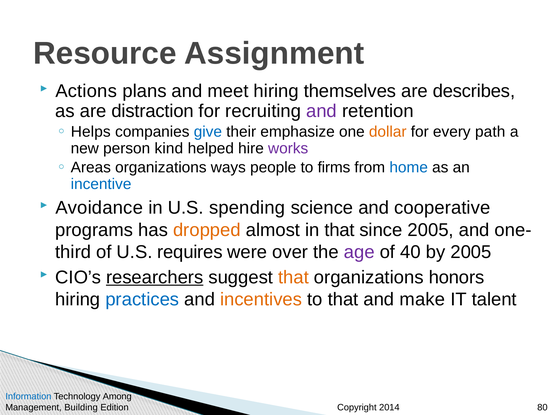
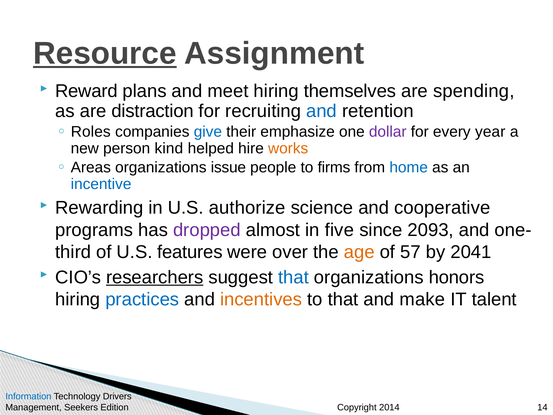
Resource underline: none -> present
Actions: Actions -> Reward
describes: describes -> spending
and at (322, 111) colour: purple -> blue
Helps: Helps -> Roles
dollar colour: orange -> purple
path: path -> year
works colour: purple -> orange
ways: ways -> issue
Avoidance: Avoidance -> Rewarding
spending: spending -> authorize
dropped colour: orange -> purple
in that: that -> five
since 2005: 2005 -> 2093
requires: requires -> features
age colour: purple -> orange
40: 40 -> 57
by 2005: 2005 -> 2041
that at (294, 277) colour: orange -> blue
Among: Among -> Drivers
Building: Building -> Seekers
80: 80 -> 14
